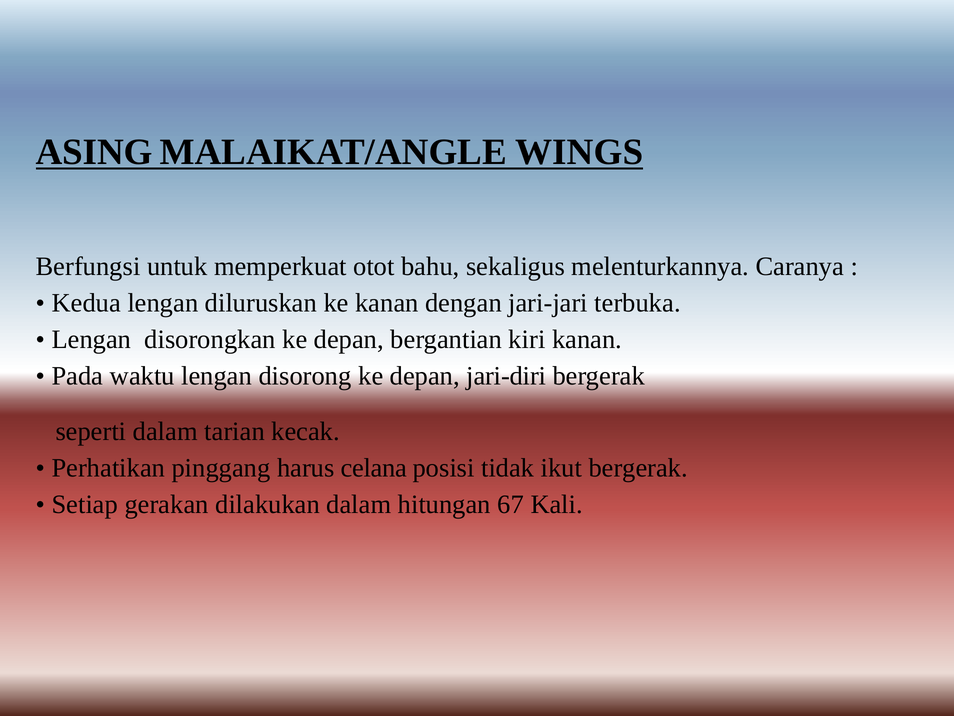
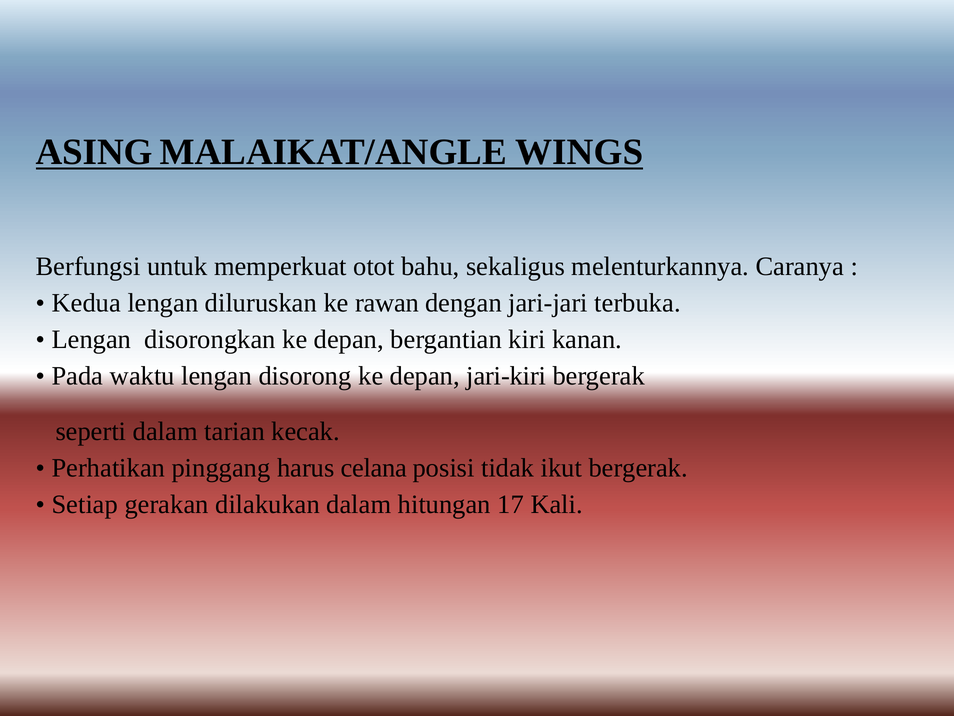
ke kanan: kanan -> rawan
jari-diri: jari-diri -> jari-kiri
67: 67 -> 17
